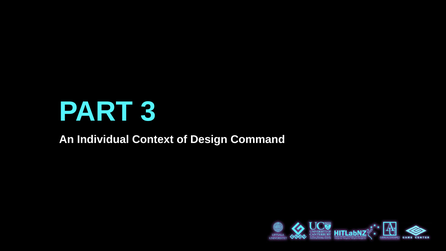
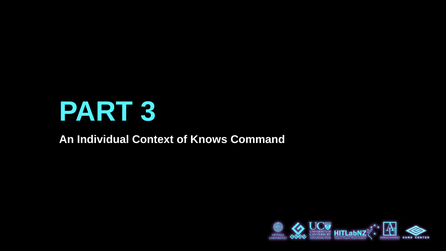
Design: Design -> Knows
